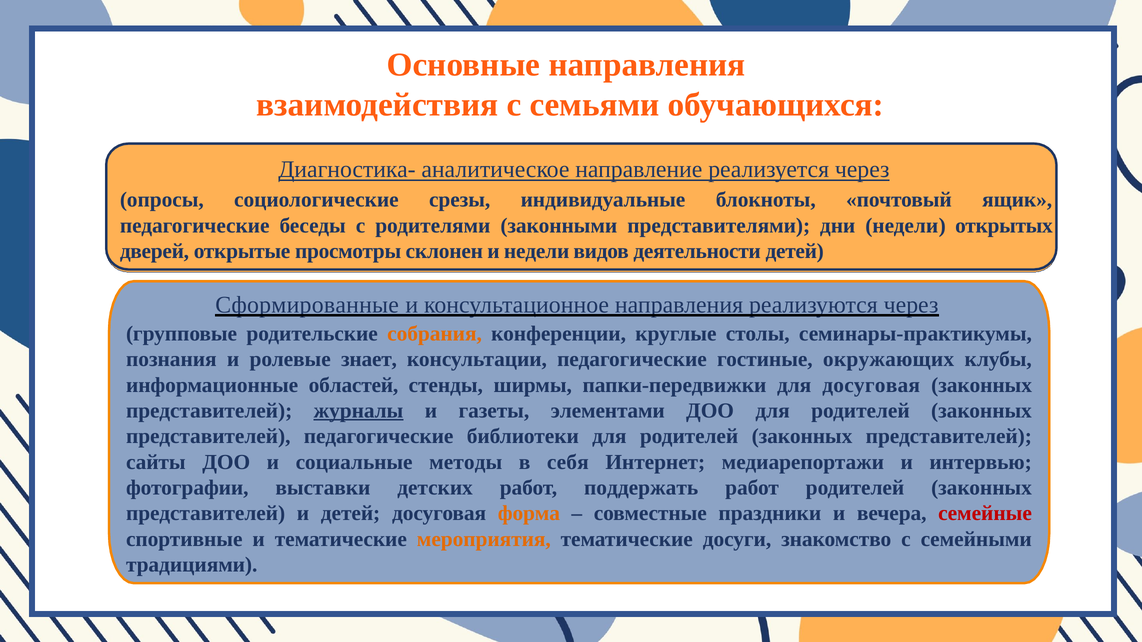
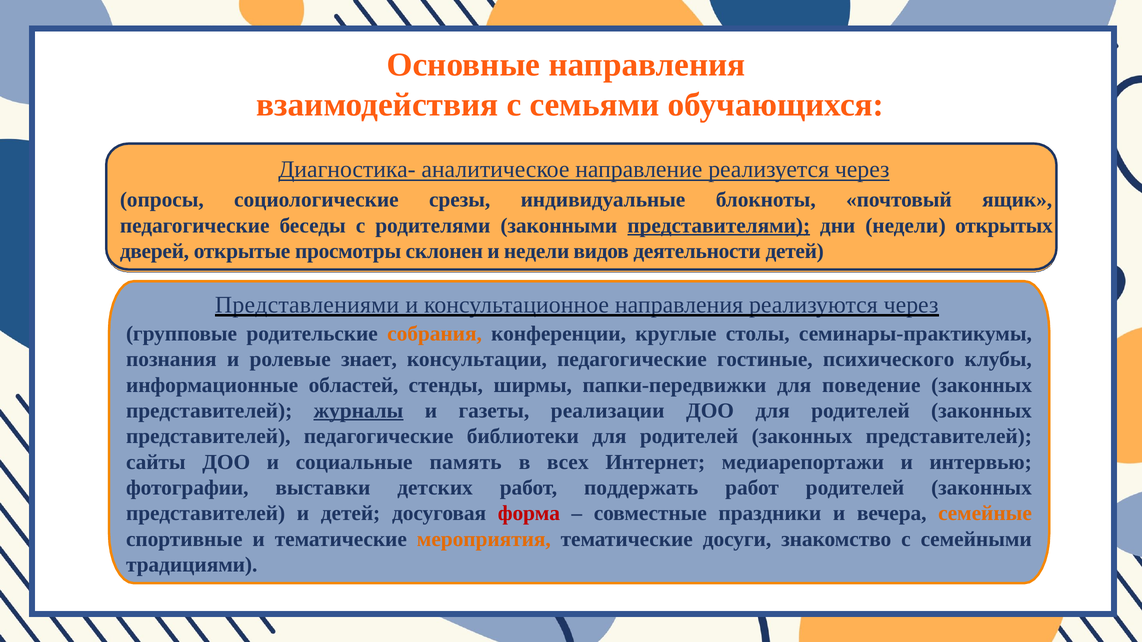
представителями underline: none -> present
Сформированные: Сформированные -> Представлениями
окружающих: окружающих -> психического
для досуговая: досуговая -> поведение
элементами: элементами -> реализации
методы: методы -> память
себя: себя -> всех
форма colour: orange -> red
семейные colour: red -> orange
